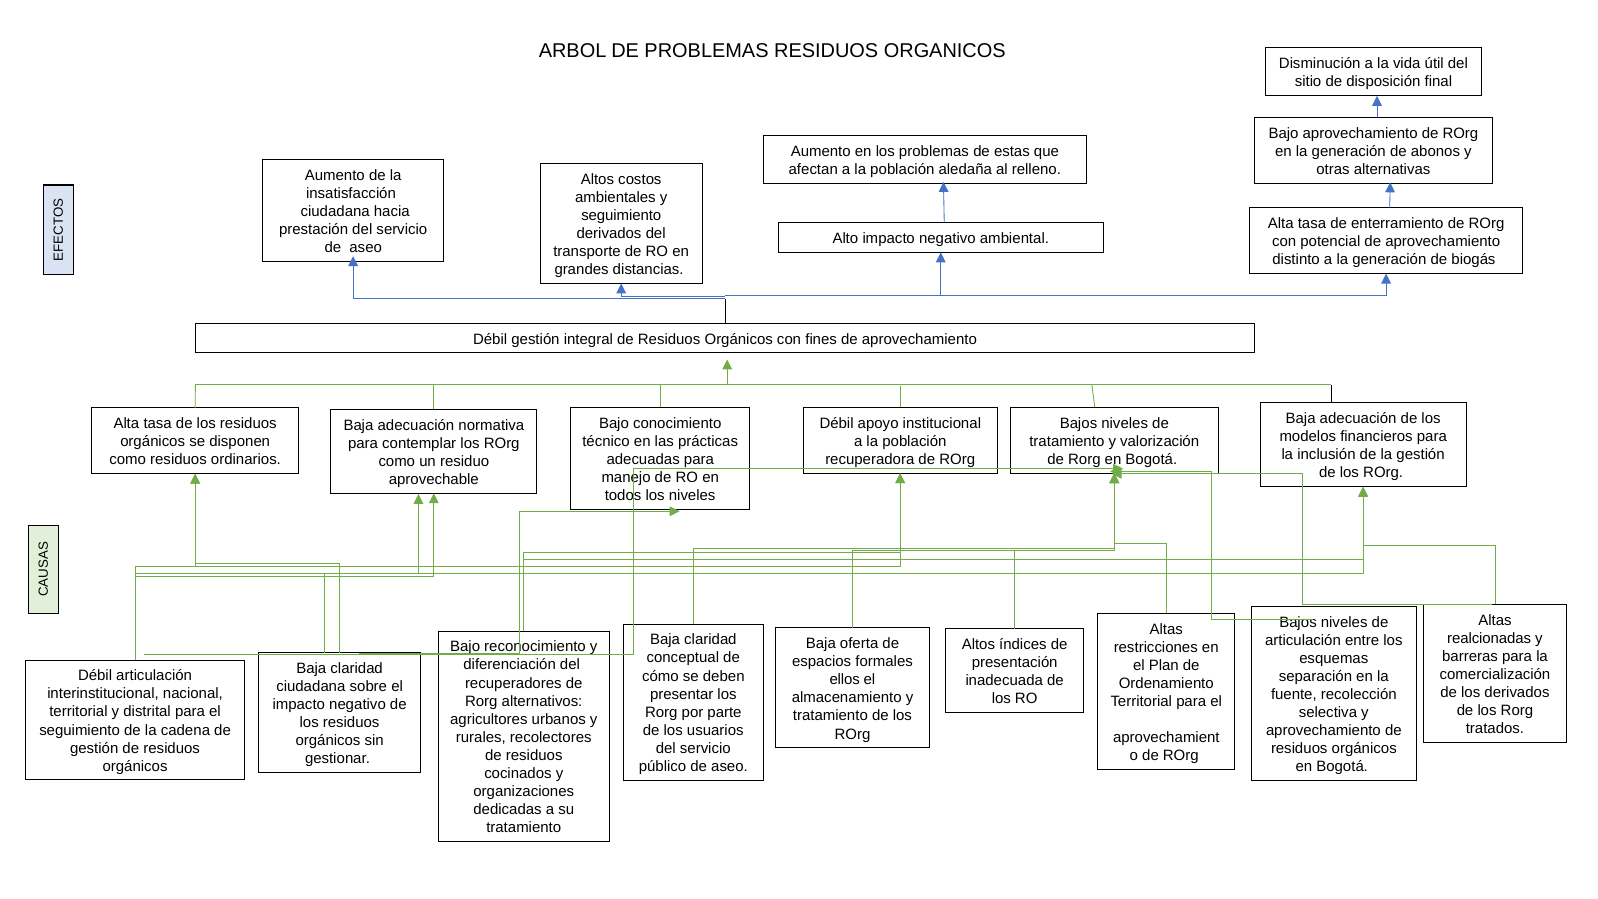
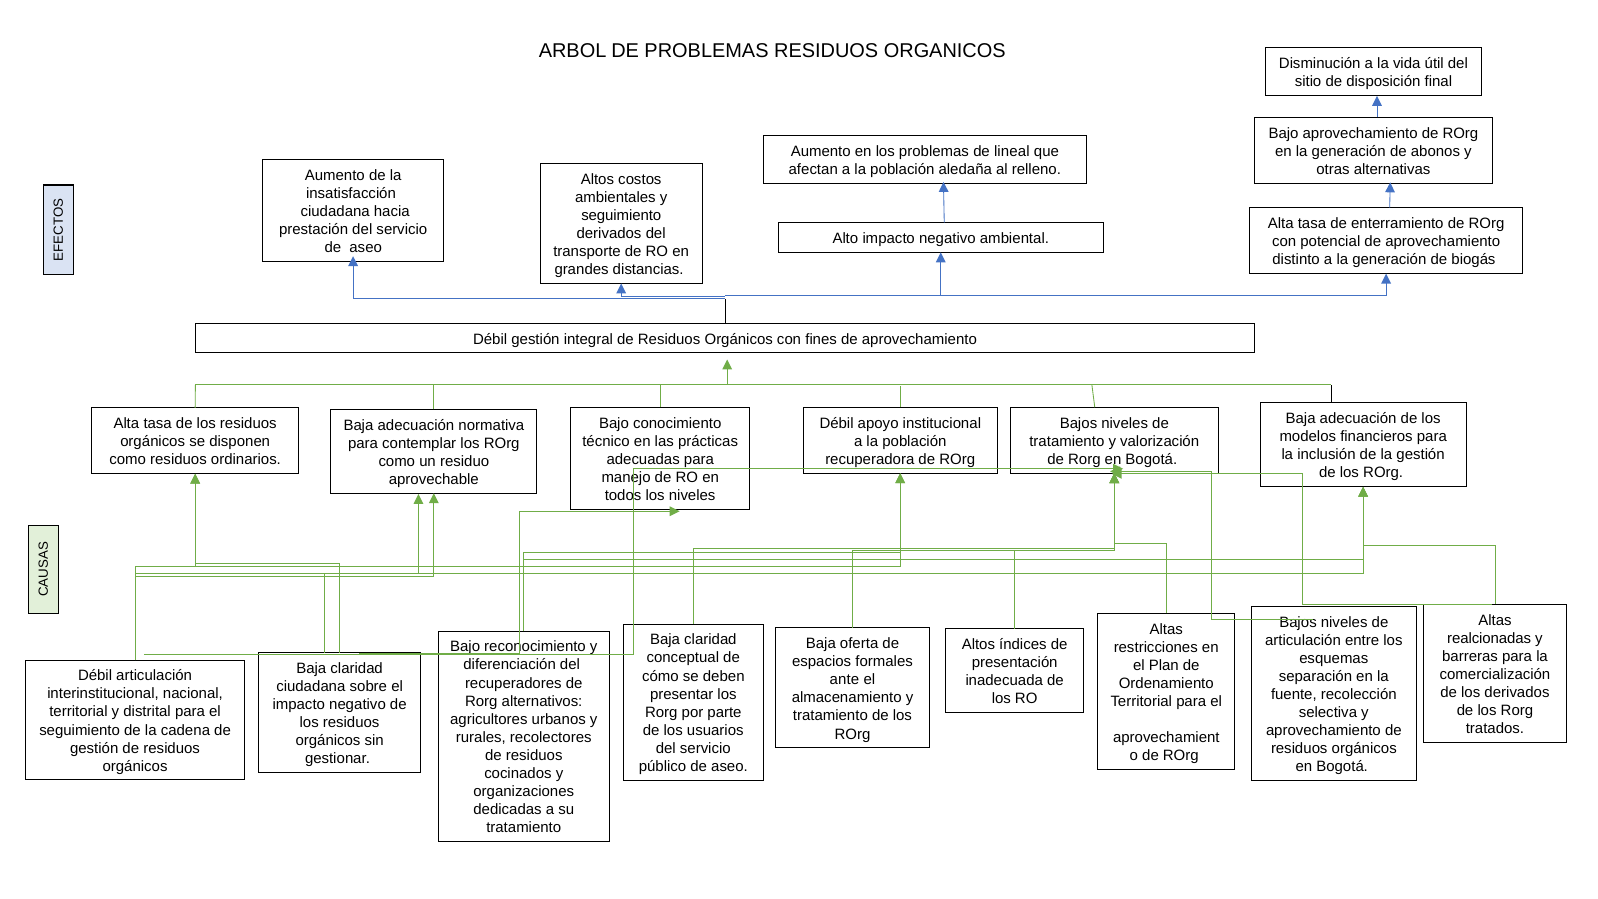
estas: estas -> lineal
ellos: ellos -> ante
